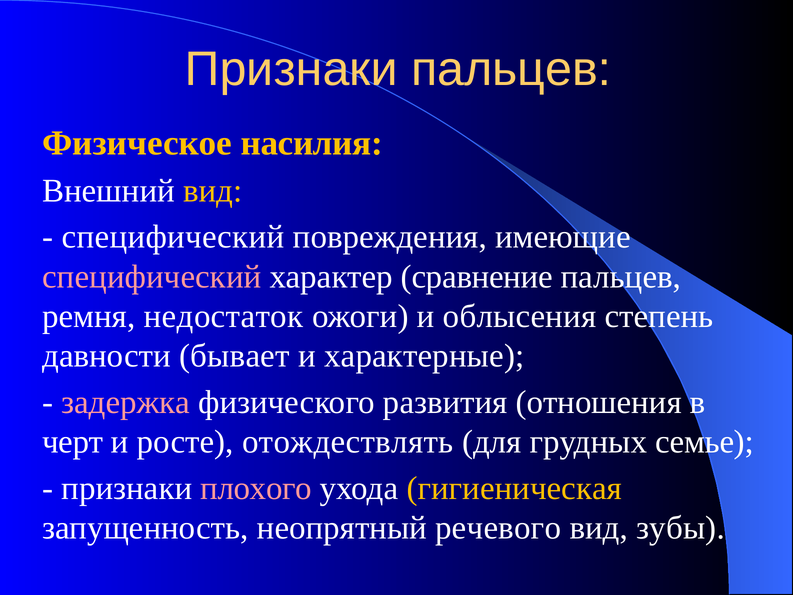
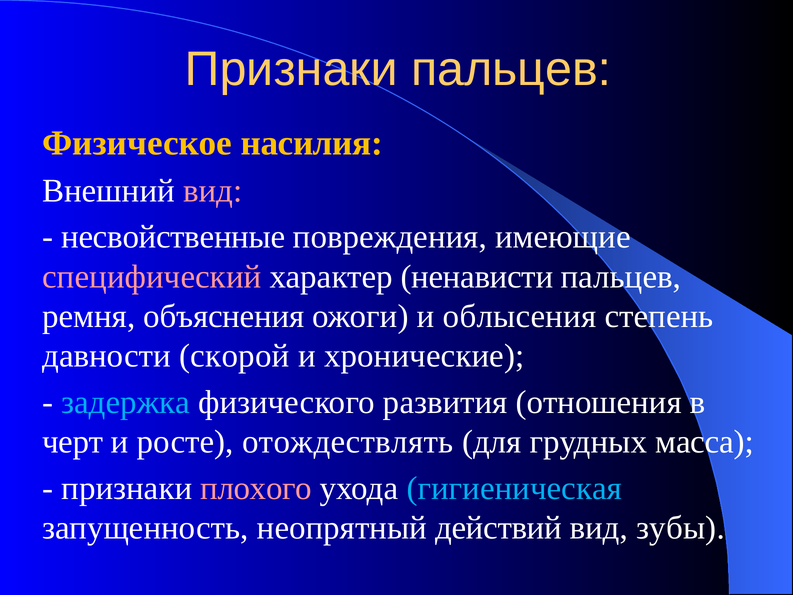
вид at (213, 191) colour: yellow -> pink
специфический at (173, 237): специфический -> несвойственные
сравнение: сравнение -> ненависти
недостаток: недостаток -> объяснения
бывает: бывает -> скорой
характерные: характерные -> хронические
задержка colour: pink -> light blue
семье: семье -> масса
гигиеническая colour: yellow -> light blue
речевого: речевого -> действий
